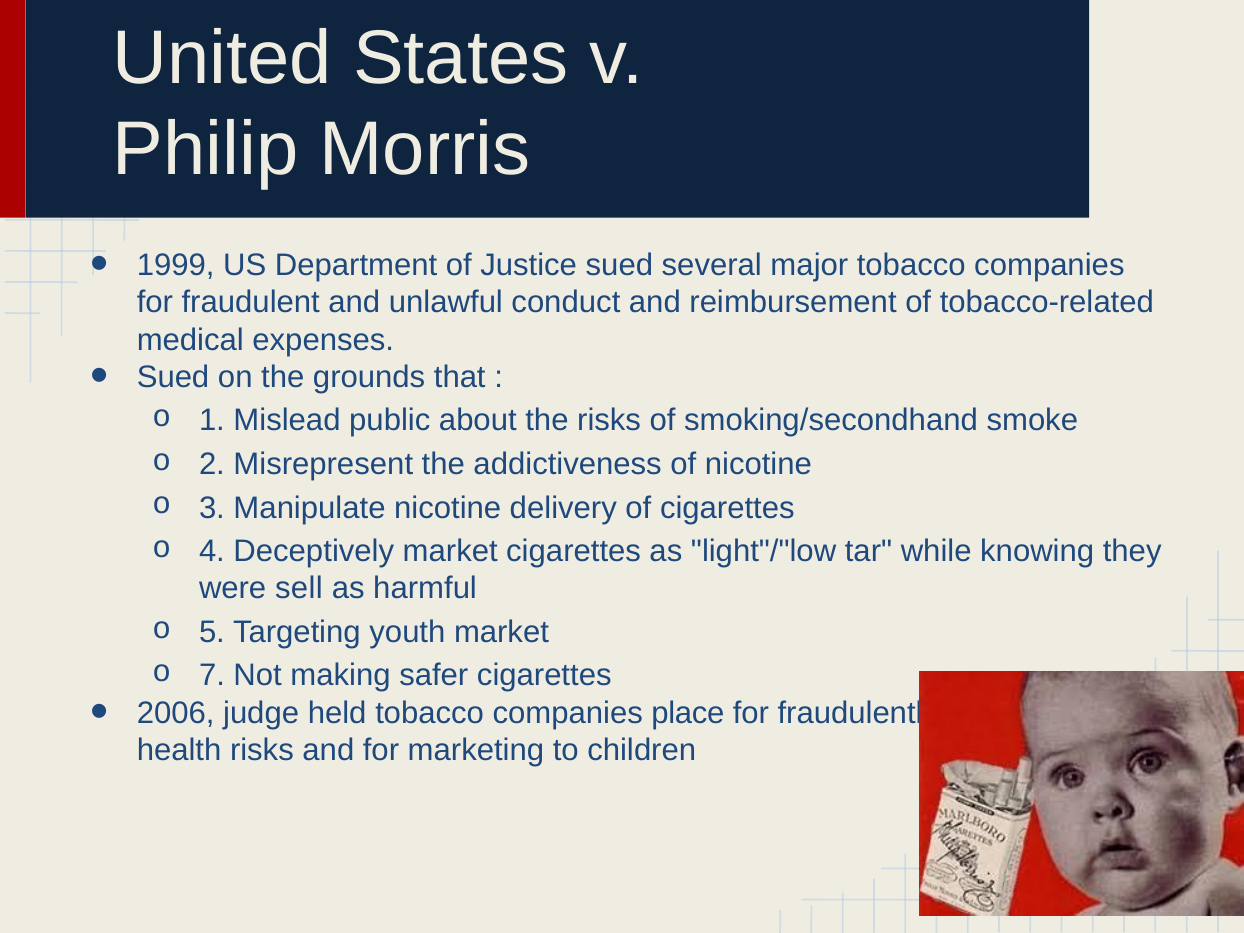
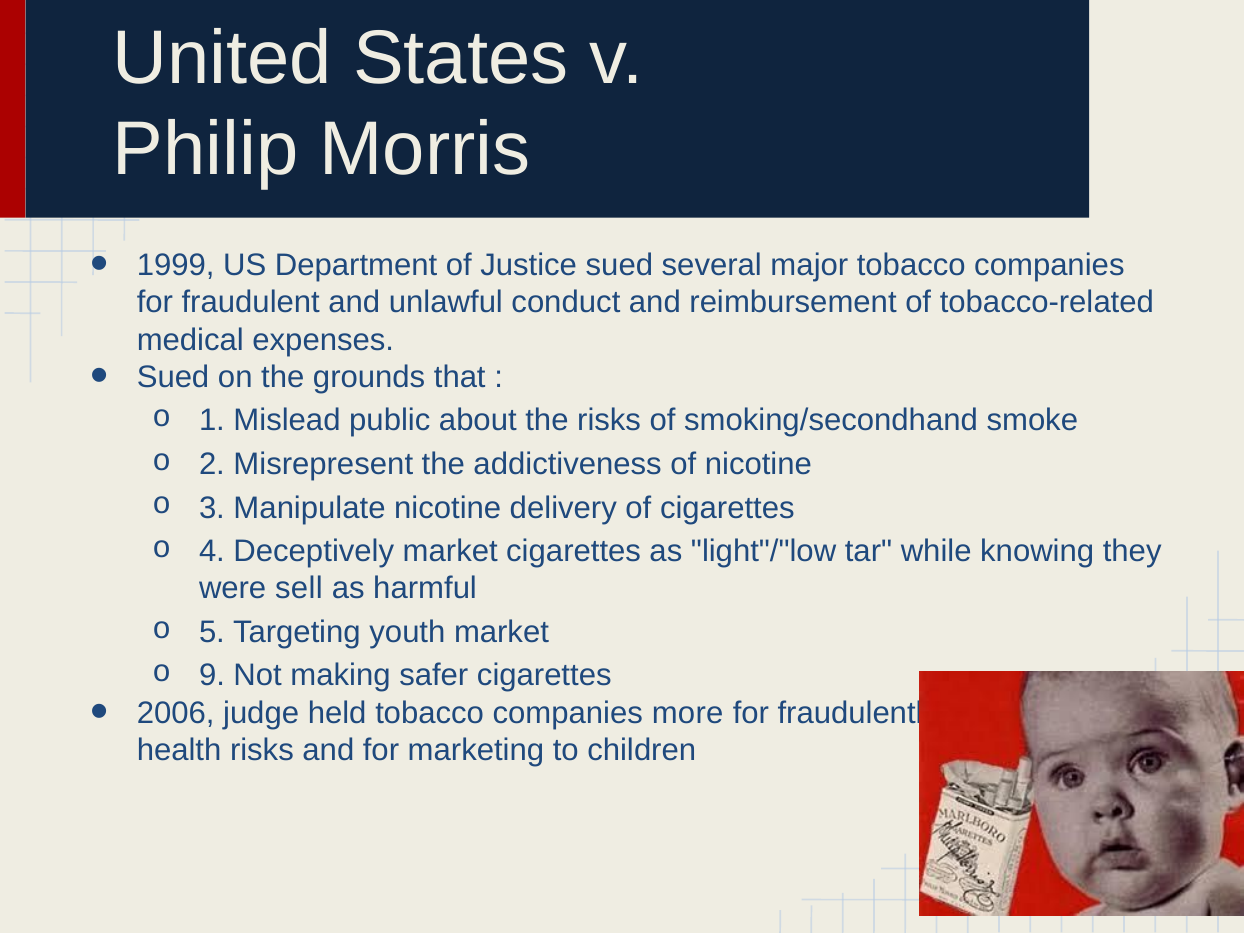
7: 7 -> 9
place: place -> more
